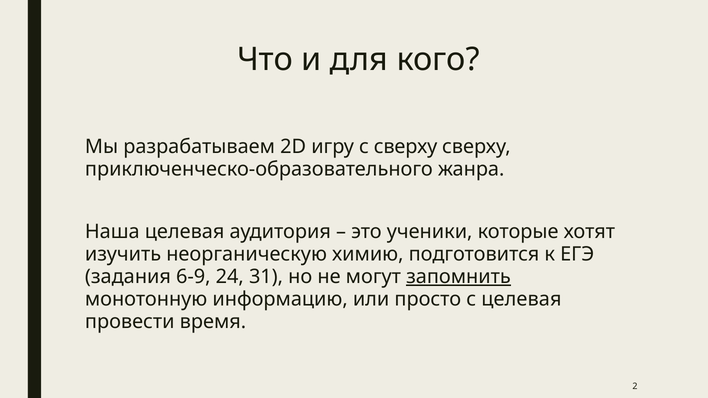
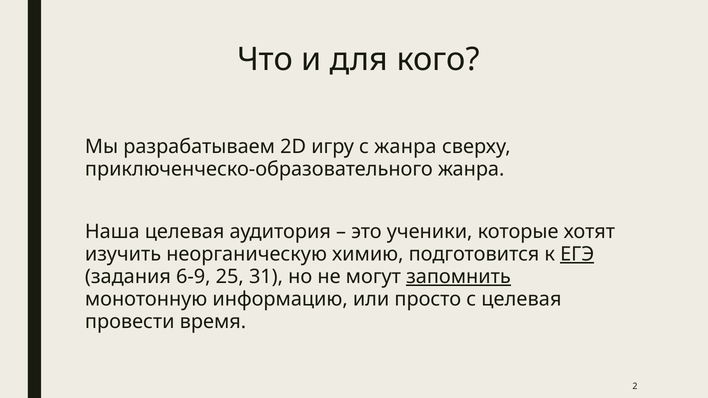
с сверху: сверху -> жанра
ЕГЭ underline: none -> present
24: 24 -> 25
